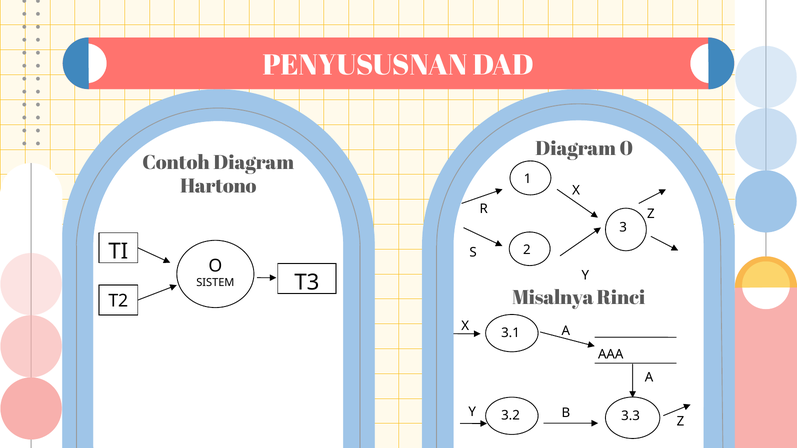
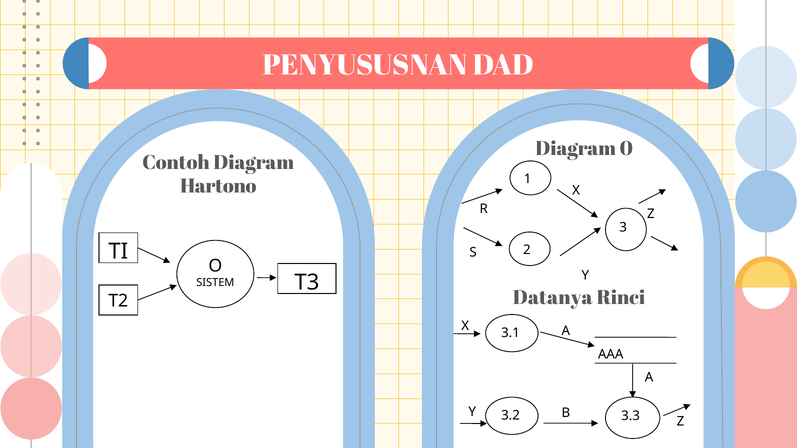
Misalnya: Misalnya -> Datanya
